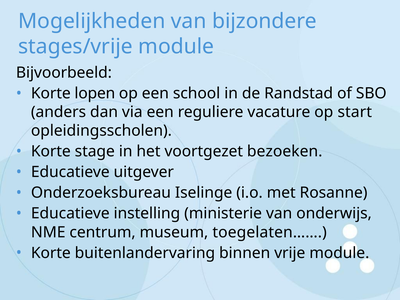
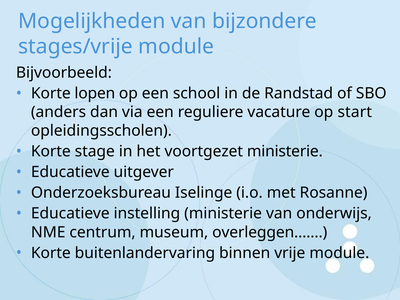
voortgezet bezoeken: bezoeken -> ministerie
toegelaten……: toegelaten…… -> overleggen……
